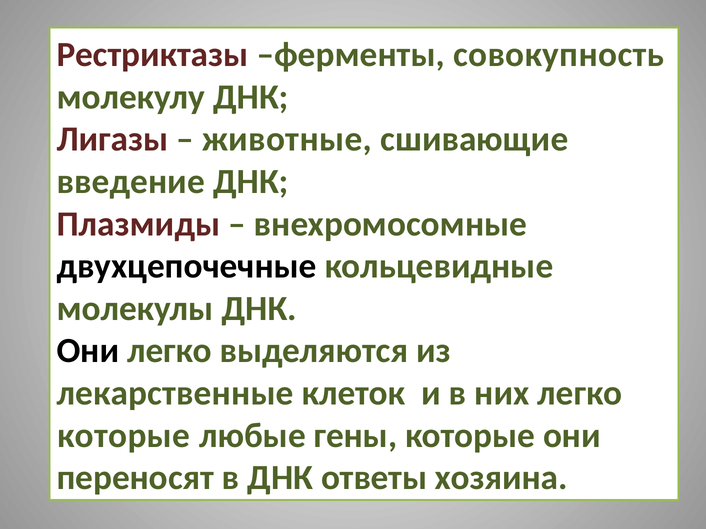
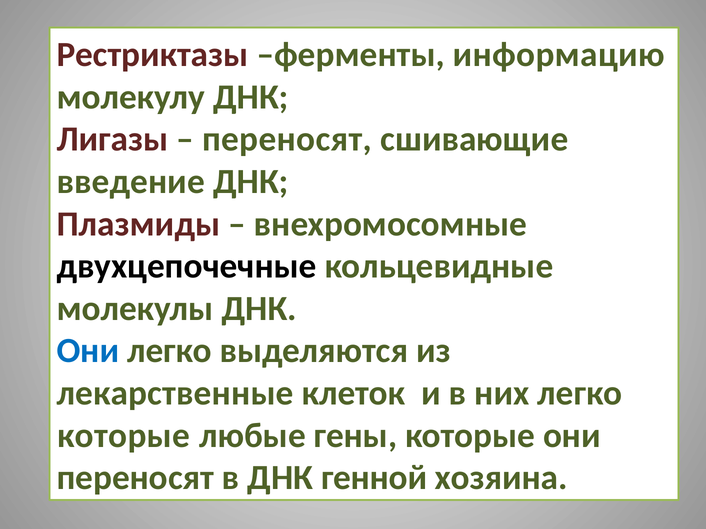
совокупность: совокупность -> информацию
животные at (287, 139): животные -> переносят
Они at (88, 351) colour: black -> blue
ответы: ответы -> генной
